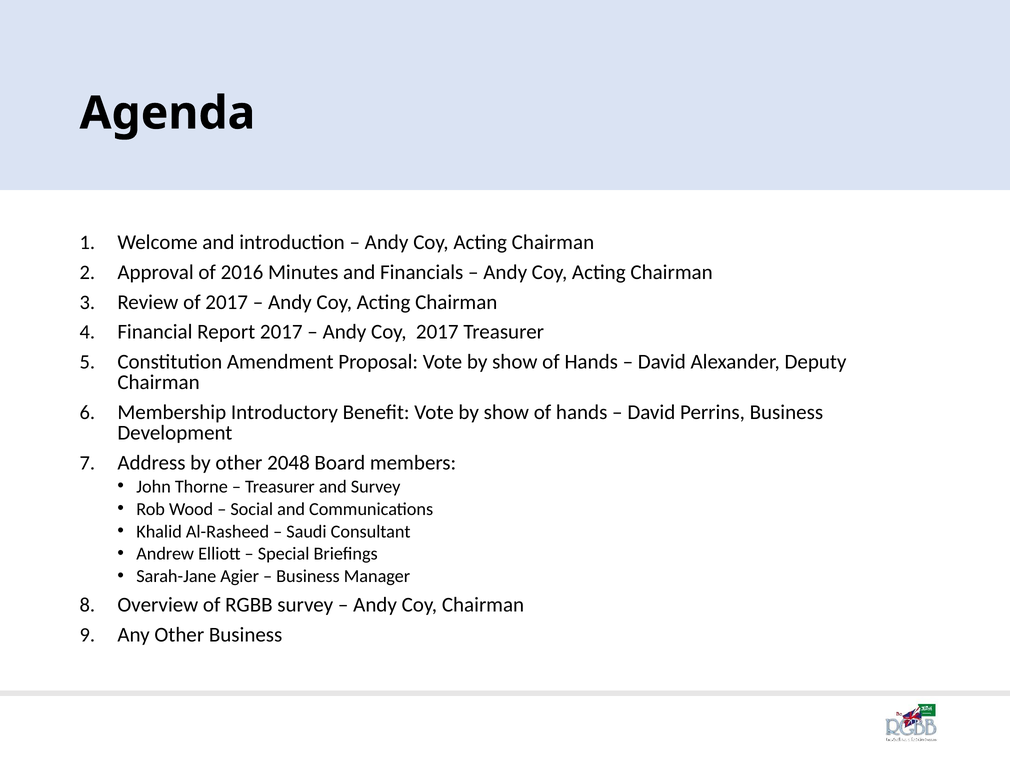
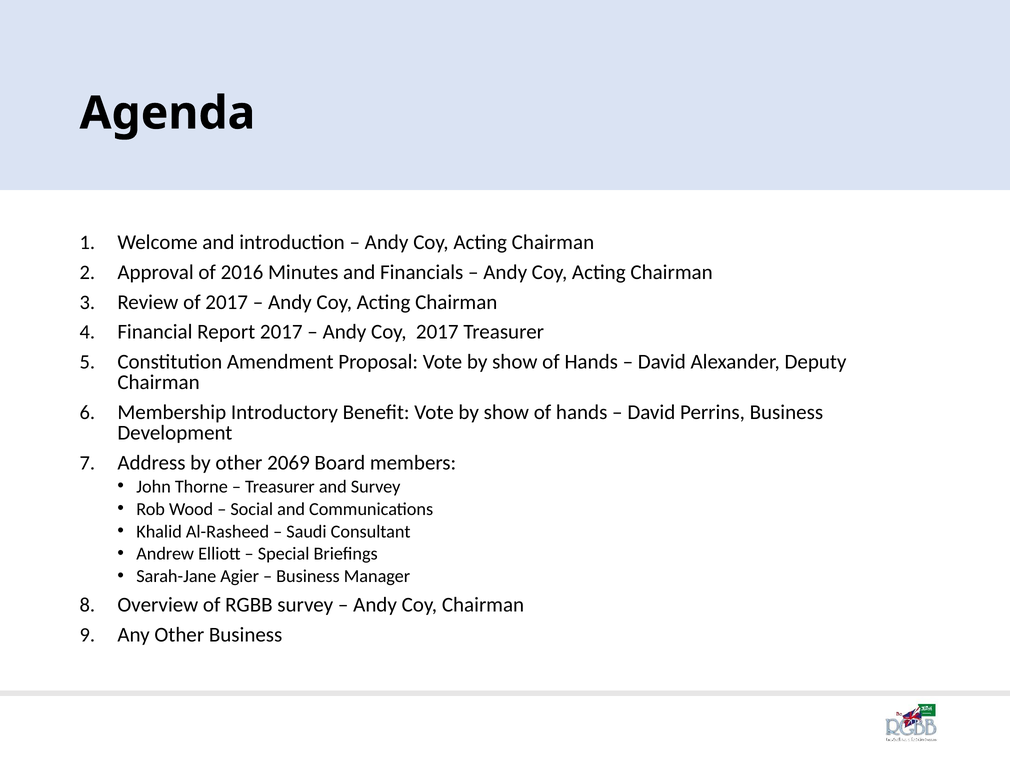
2048: 2048 -> 2069
